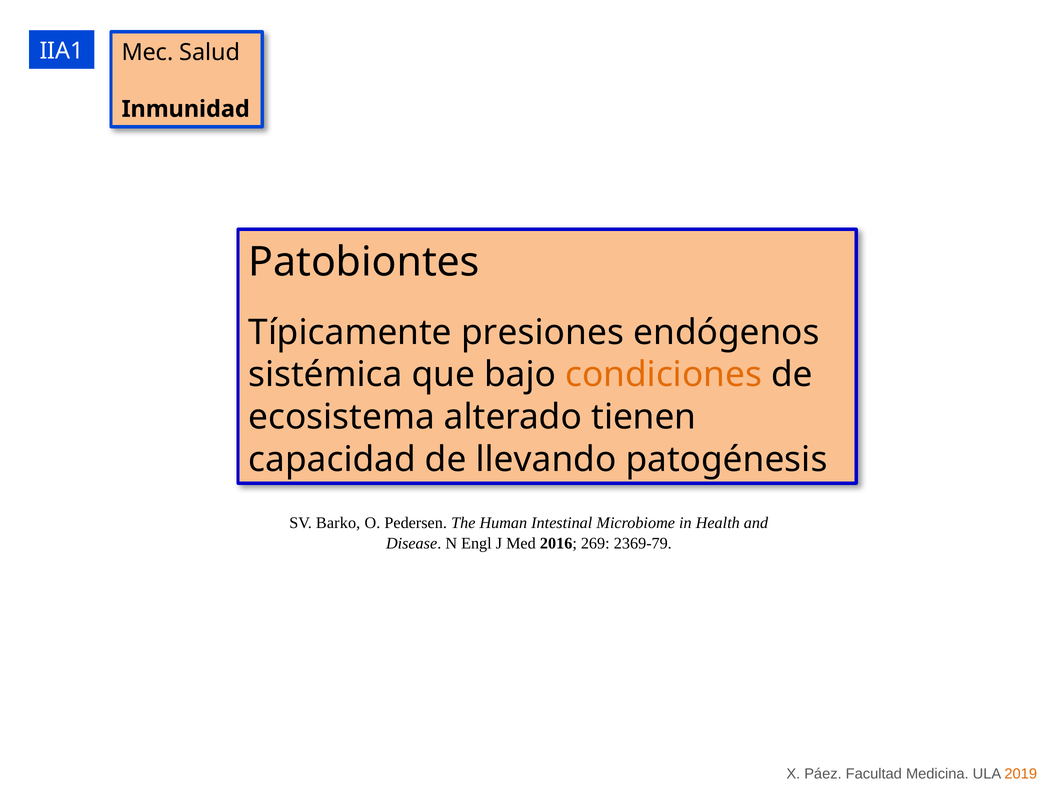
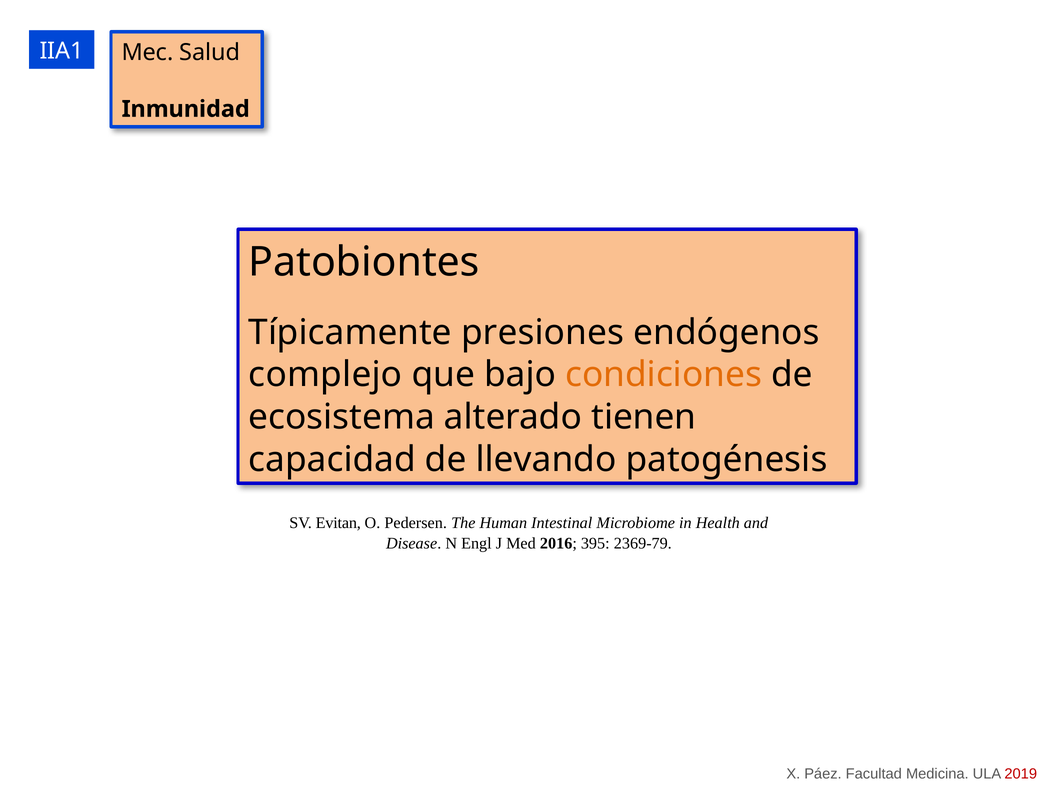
sistémica: sistémica -> complejo
Barko: Barko -> Evitan
269: 269 -> 395
2019 colour: orange -> red
